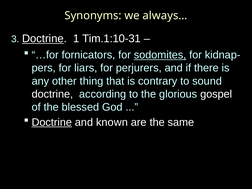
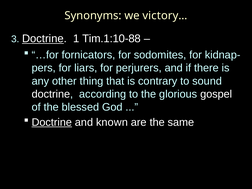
always…: always… -> victory…
Tim.1:10-31: Tim.1:10-31 -> Tim.1:10-88
sodomites underline: present -> none
